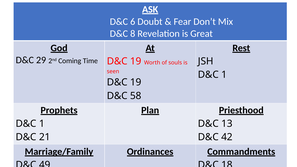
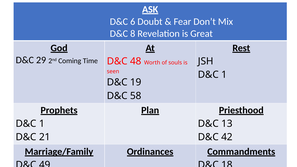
19 at (136, 61): 19 -> 48
